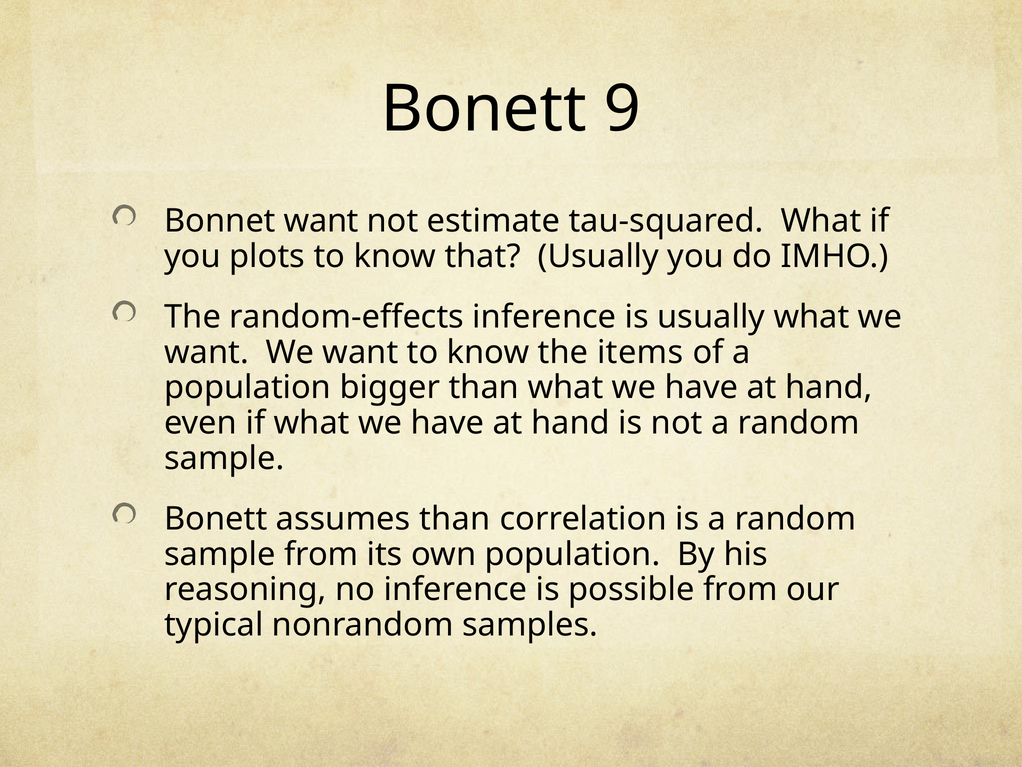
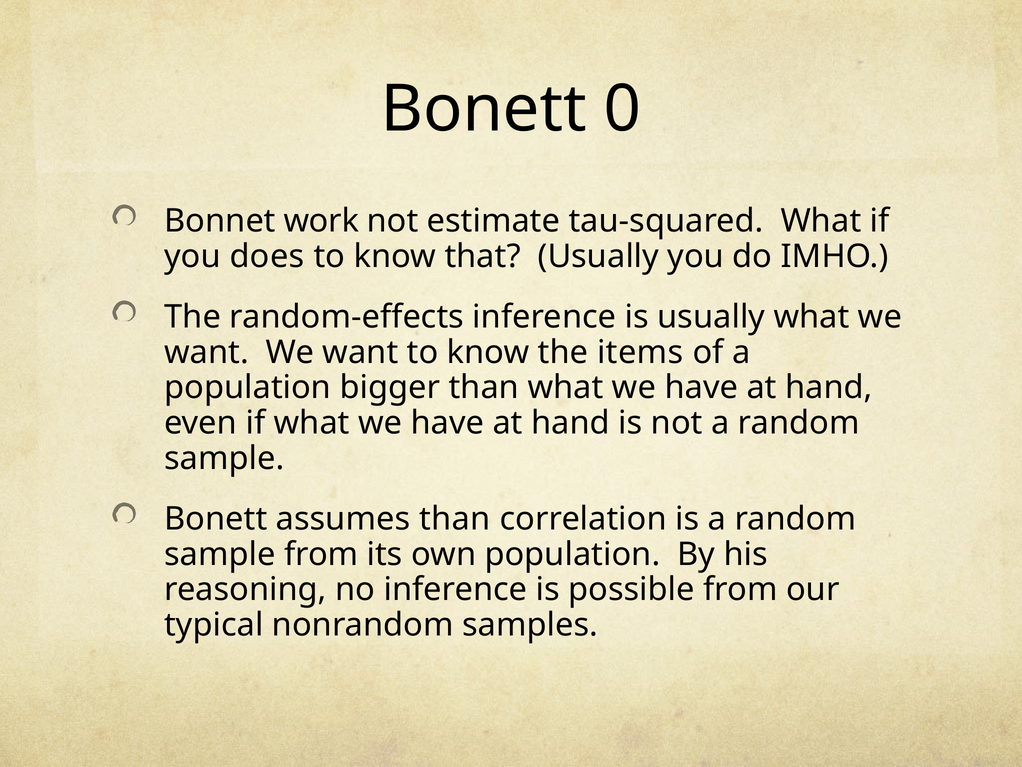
9: 9 -> 0
Bonnet want: want -> work
plots: plots -> does
